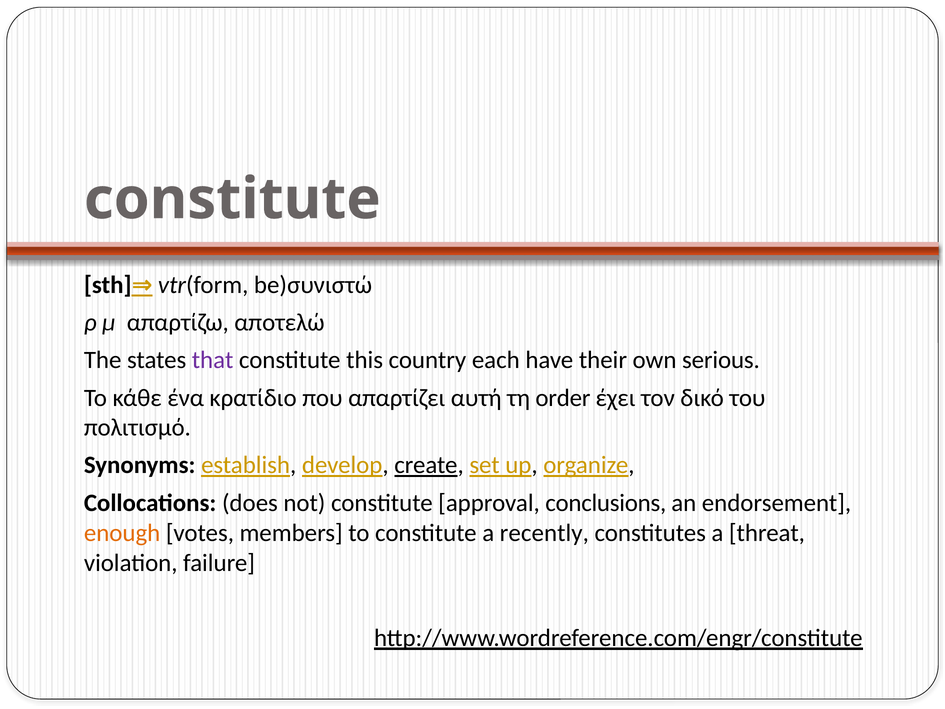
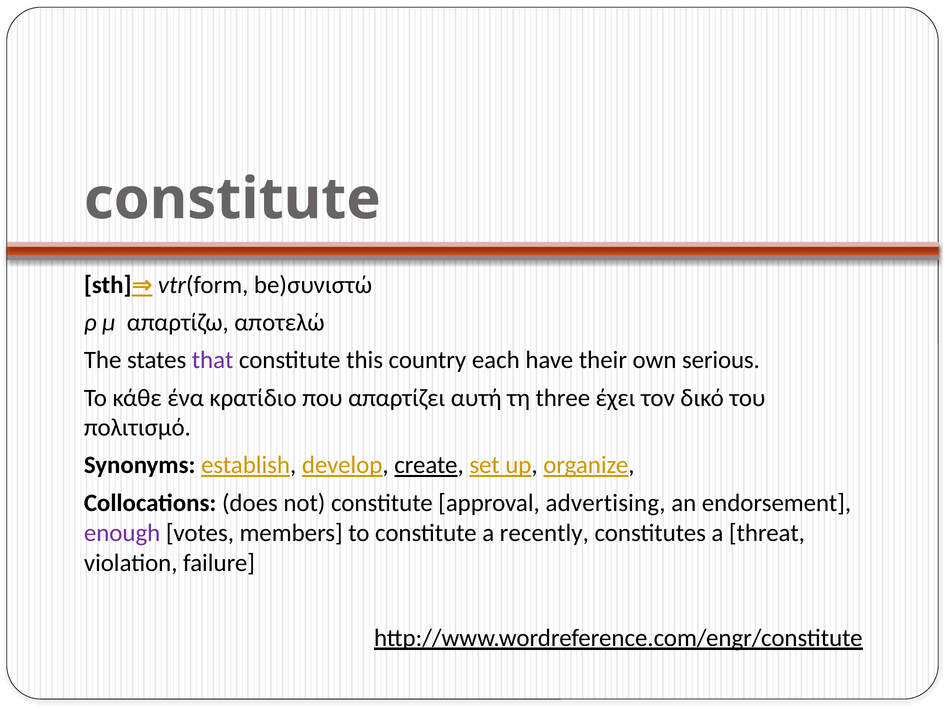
order: order -> three
conclusions: conclusions -> advertising
enough colour: orange -> purple
